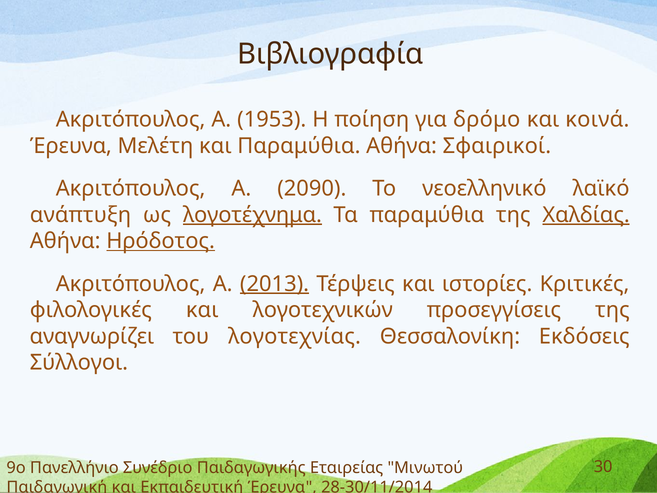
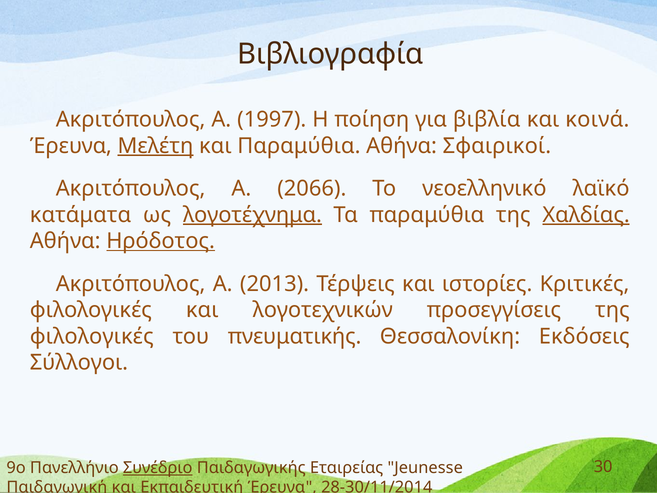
1953: 1953 -> 1997
δρόμο: δρόμο -> βιβλία
Μελέτη underline: none -> present
2090: 2090 -> 2066
ανάπτυξη: ανάπτυξη -> κατάματα
2013 underline: present -> none
αναγνωρίζει at (92, 336): αναγνωρίζει -> φιλολογικές
λογοτεχνίας: λογοτεχνίας -> πνευματικής
Συνέδριο underline: none -> present
Μινωτού: Μινωτού -> Jeunesse
